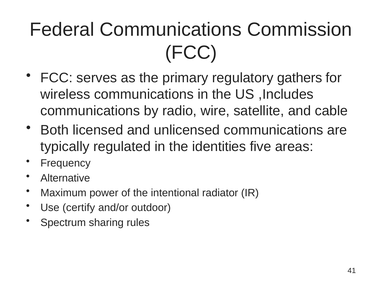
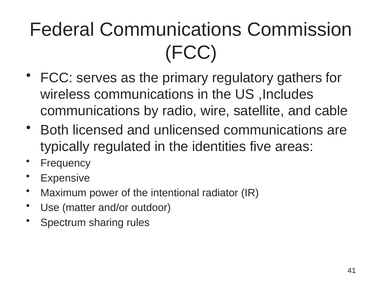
Alternative: Alternative -> Expensive
certify: certify -> matter
